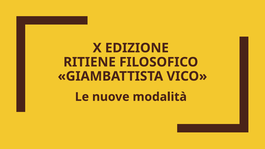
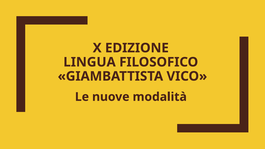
RITIENE: RITIENE -> LINGUA
